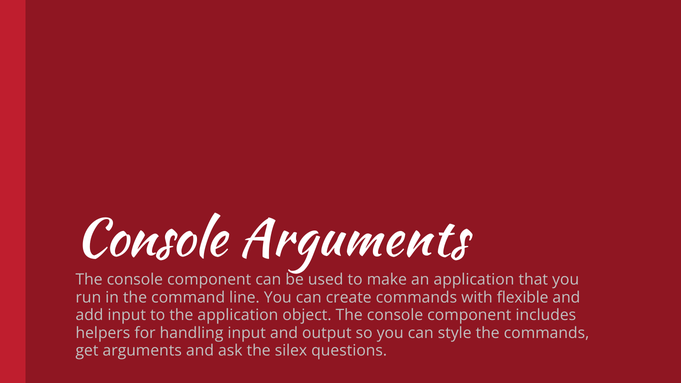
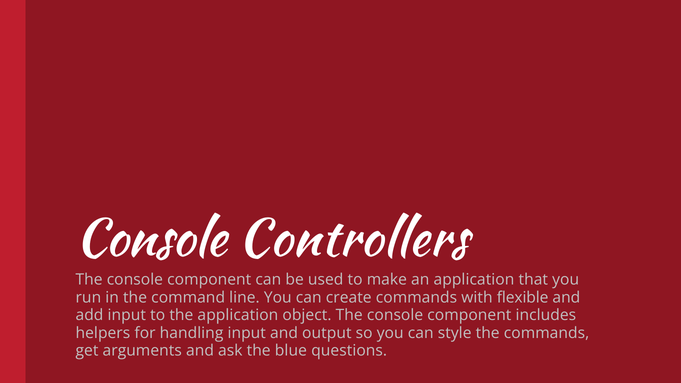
Console Arguments: Arguments -> Controllers
silex: silex -> blue
